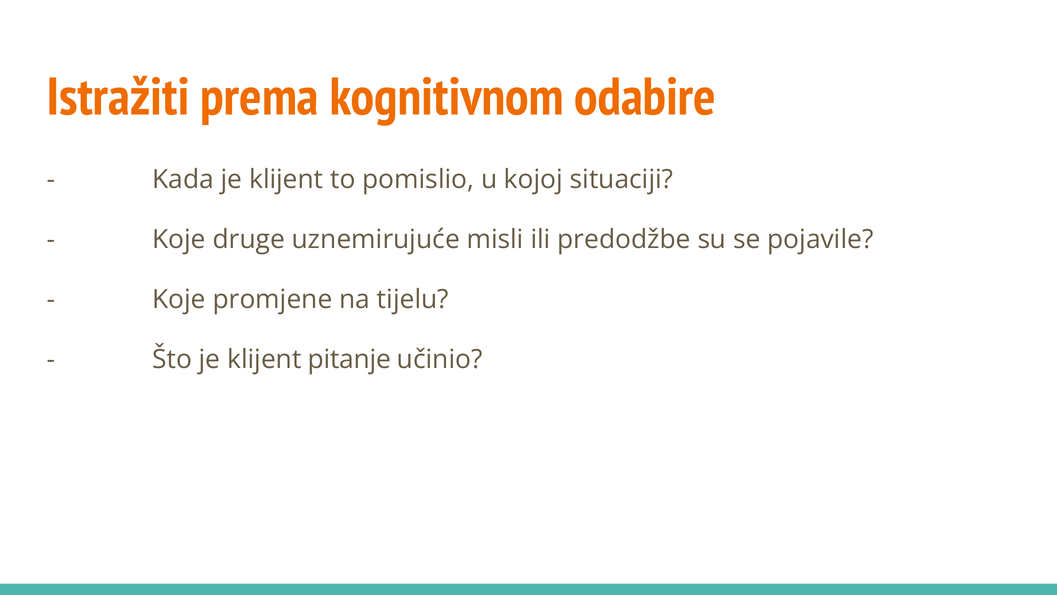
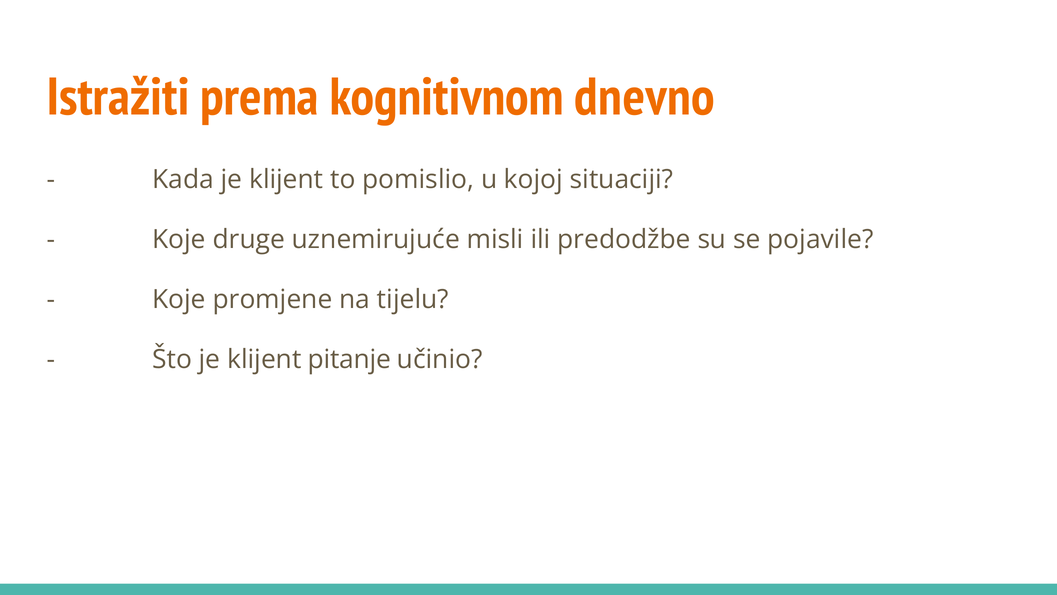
odabire: odabire -> dnevno
